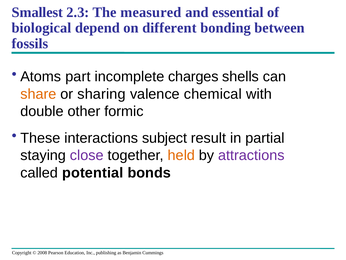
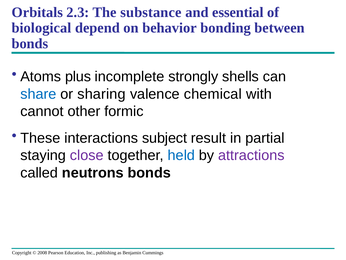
Smallest: Smallest -> Orbitals
measured: measured -> substance
different: different -> behavior
fossils at (30, 43): fossils -> bonds
part: part -> plus
charges: charges -> strongly
share colour: orange -> blue
double: double -> cannot
held colour: orange -> blue
potential: potential -> neutrons
